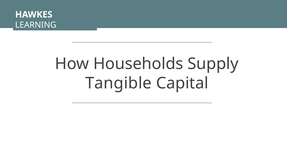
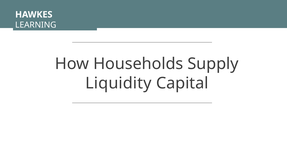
Tangible: Tangible -> Liquidity
